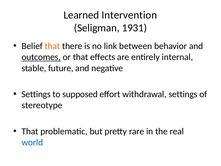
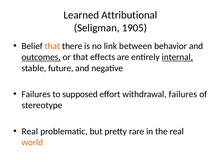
Intervention: Intervention -> Attributional
1931: 1931 -> 1905
internal underline: none -> present
Settings at (36, 94): Settings -> Failures
withdrawal settings: settings -> failures
That at (30, 131): That -> Real
world colour: blue -> orange
